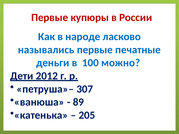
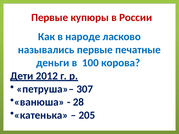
можно: можно -> корова
89: 89 -> 28
